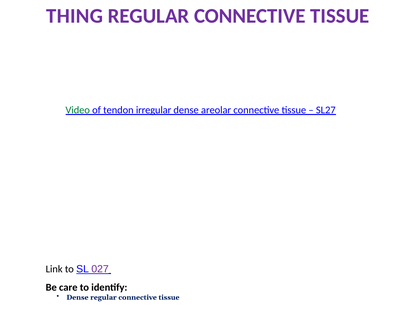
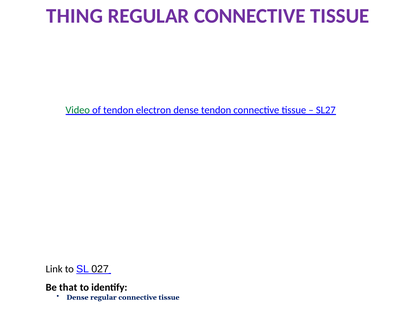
irregular: irregular -> electron
dense areolar: areolar -> tendon
027 colour: purple -> black
care: care -> that
